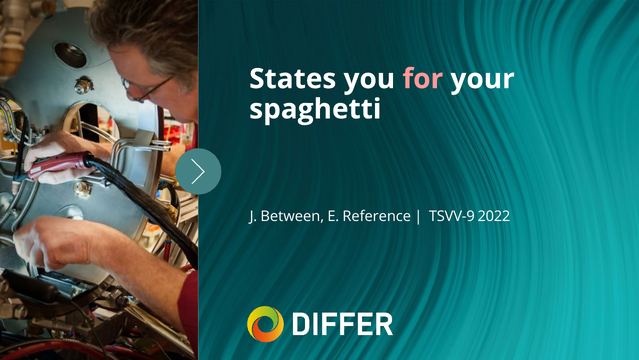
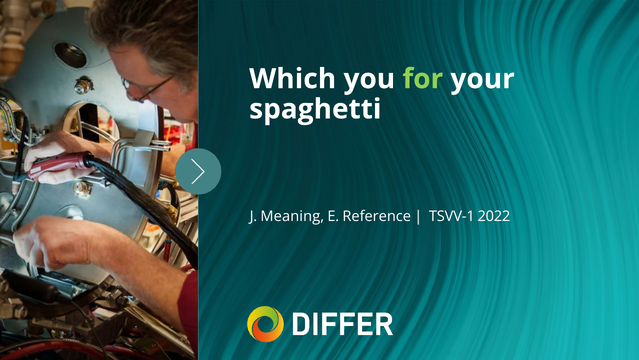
States: States -> Which
for colour: pink -> light green
Between: Between -> Meaning
TSVV-9: TSVV-9 -> TSVV-1
